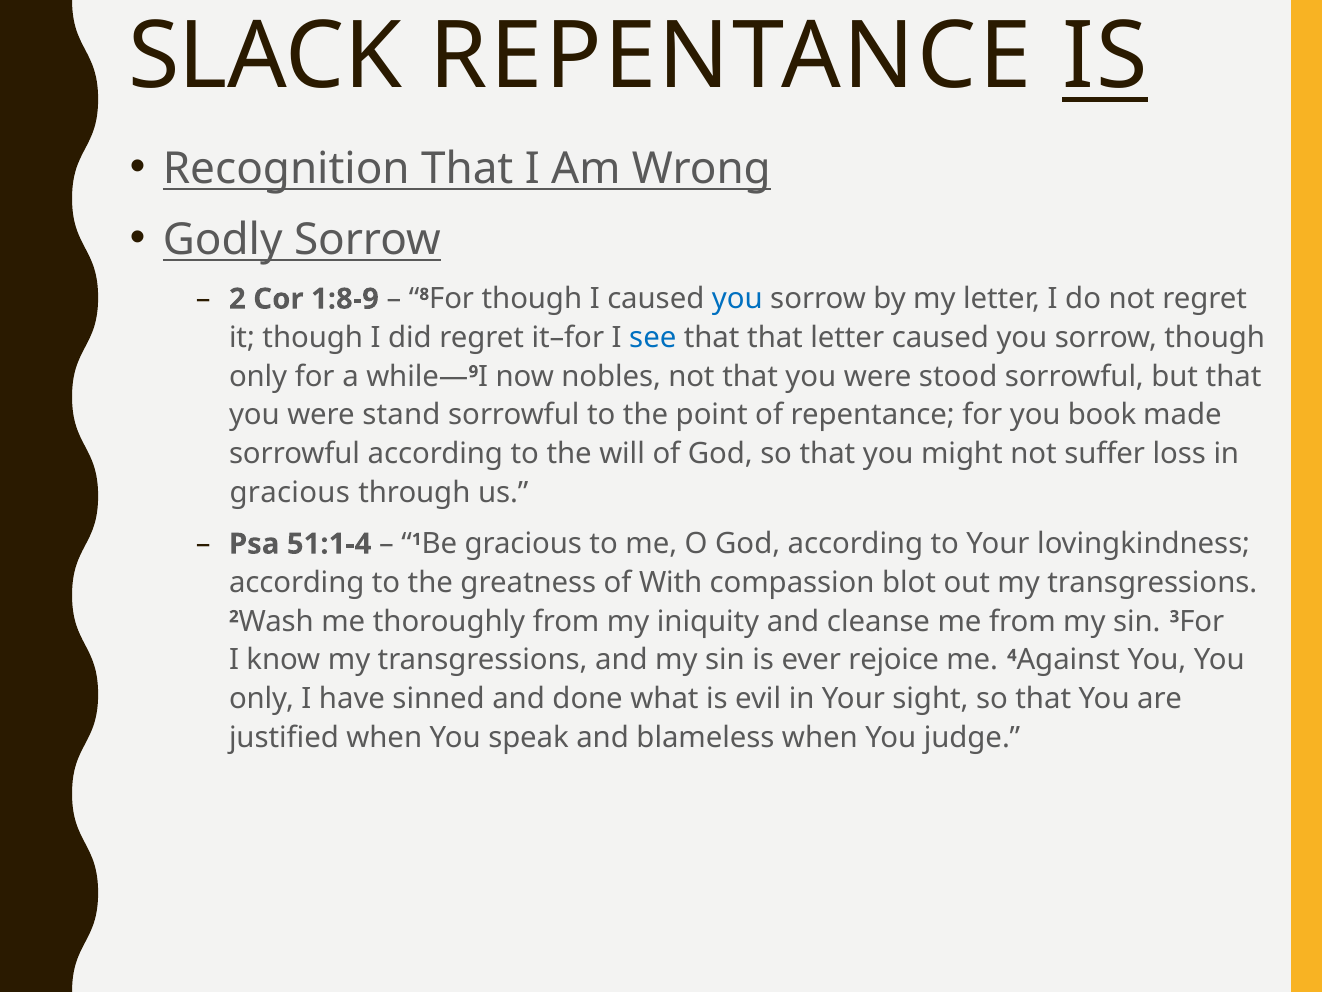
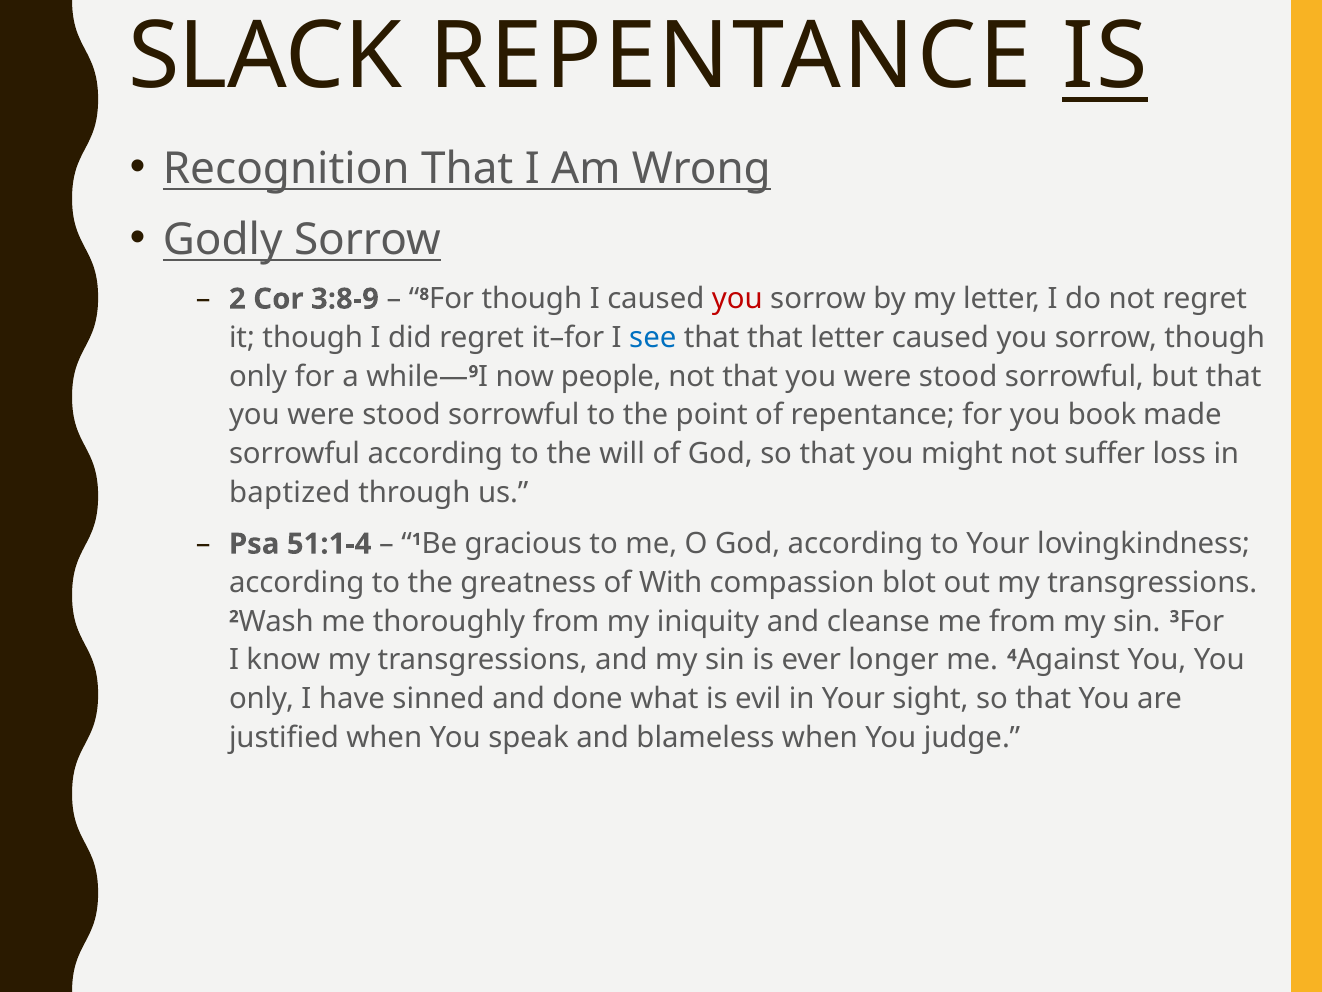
1:8-9: 1:8-9 -> 3:8-9
you at (737, 299) colour: blue -> red
nobles: nobles -> people
stand at (401, 415): stand -> stood
gracious at (290, 492): gracious -> baptized
rejoice: rejoice -> longer
